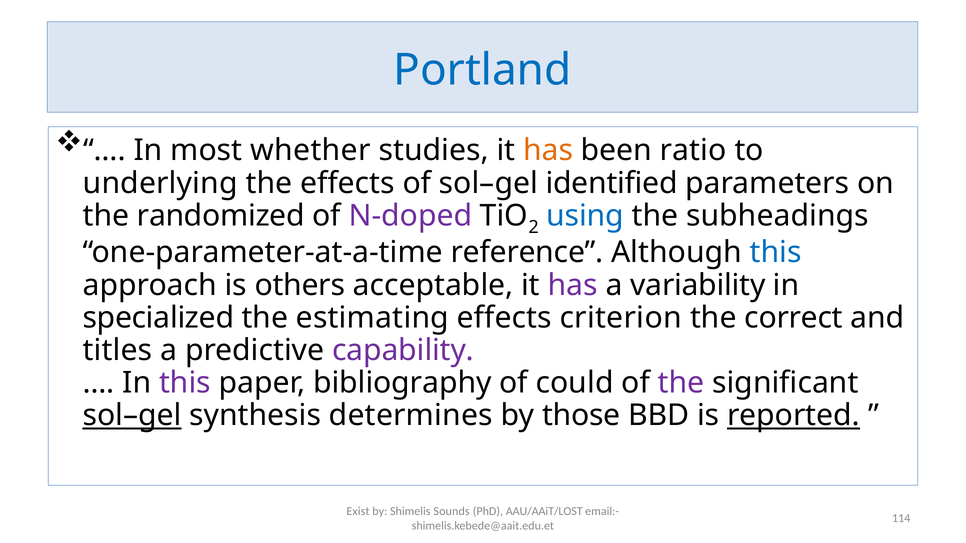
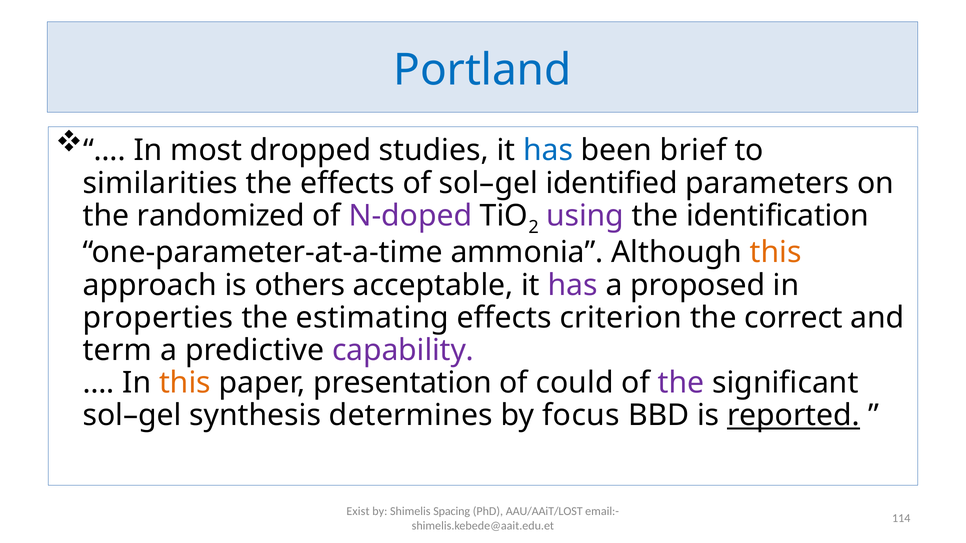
whether: whether -> dropped
has at (548, 151) colour: orange -> blue
ratio: ratio -> brief
underlying: underlying -> similarities
using colour: blue -> purple
subheadings: subheadings -> identification
reference: reference -> ammonia
this at (776, 253) colour: blue -> orange
variability: variability -> proposed
specialized: specialized -> properties
titles: titles -> term
this at (185, 383) colour: purple -> orange
bibliography: bibliography -> presentation
sol–gel at (132, 416) underline: present -> none
those: those -> focus
Sounds: Sounds -> Spacing
